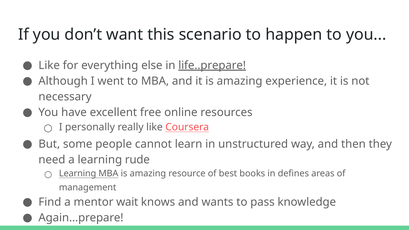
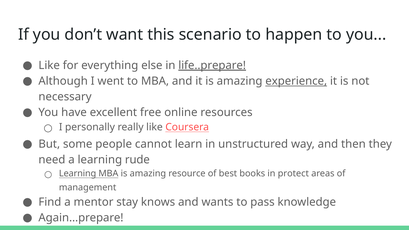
experience underline: none -> present
defines: defines -> protect
wait: wait -> stay
